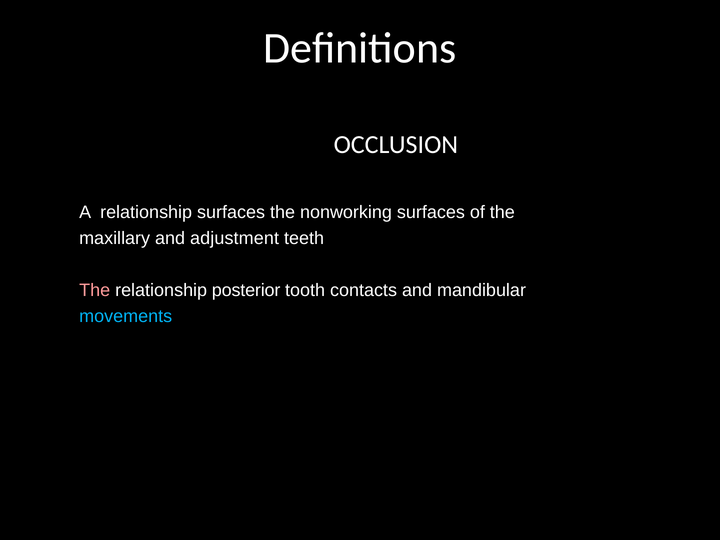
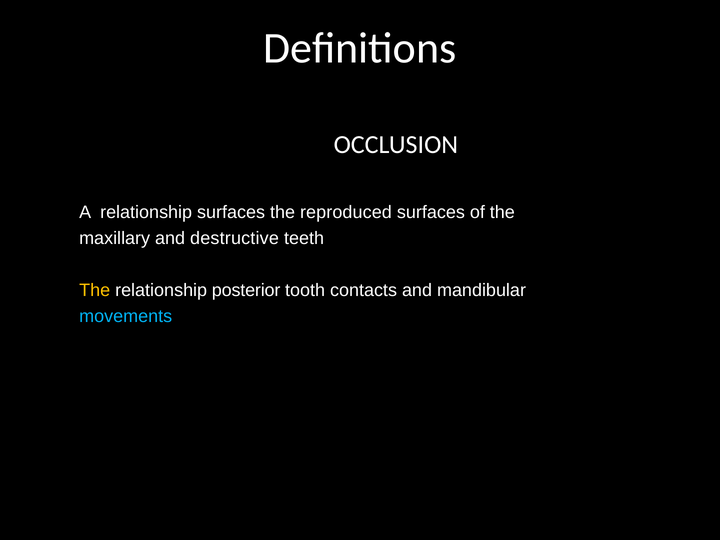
nonworking: nonworking -> reproduced
adjustment: adjustment -> destructive
The at (95, 291) colour: pink -> yellow
